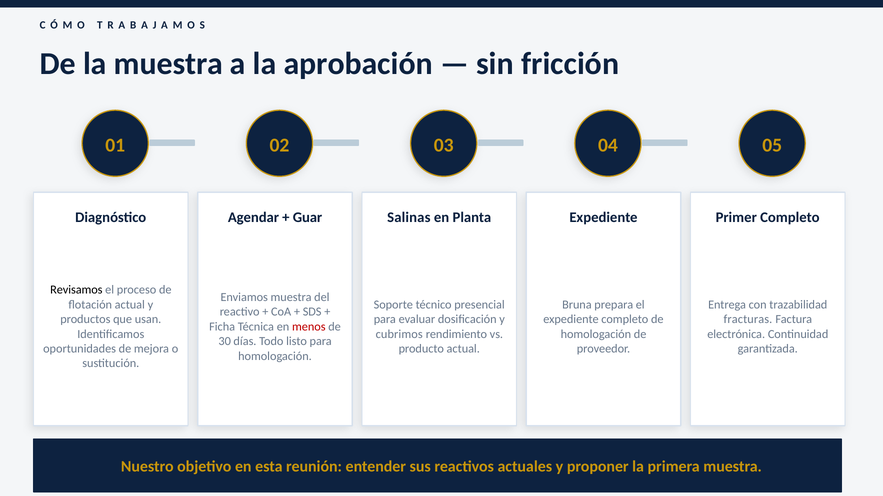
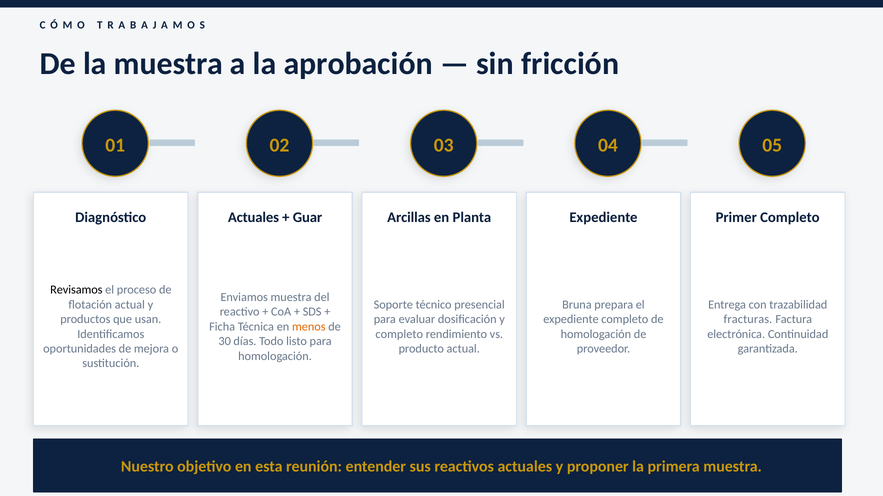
Agendar at (253, 218): Agendar -> Actuales
Salinas: Salinas -> Arcillas
menos colour: red -> orange
cubrimos at (399, 334): cubrimos -> completo
